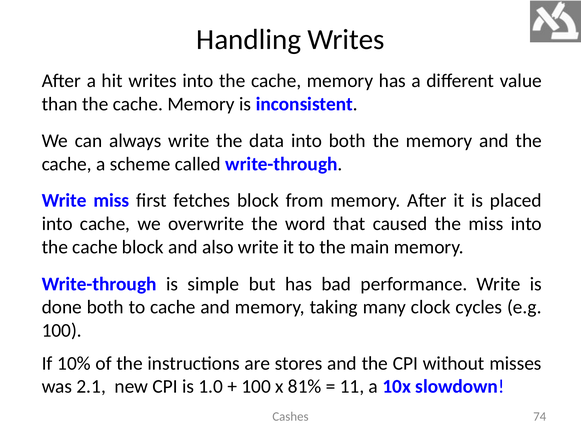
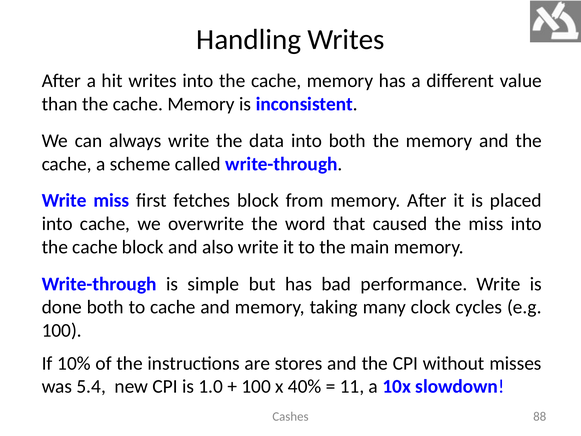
2.1: 2.1 -> 5.4
81%: 81% -> 40%
74: 74 -> 88
